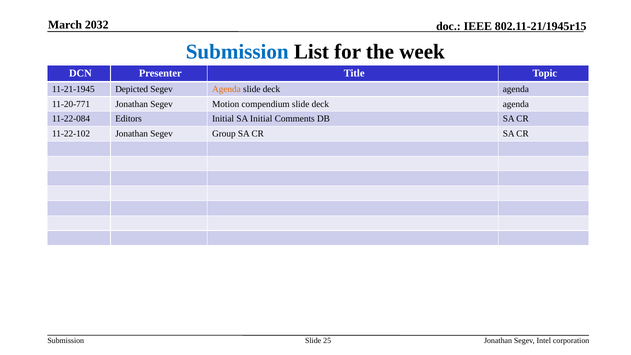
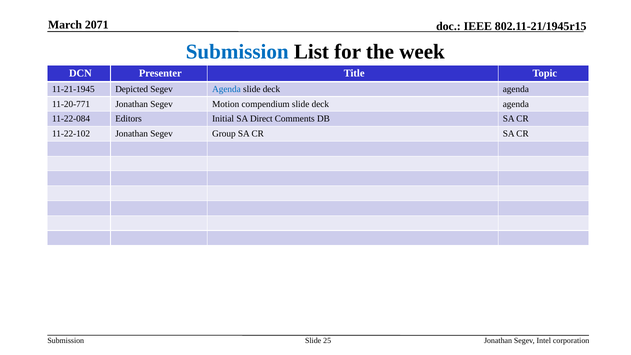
2032: 2032 -> 2071
Agenda at (226, 89) colour: orange -> blue
SA Initial: Initial -> Direct
